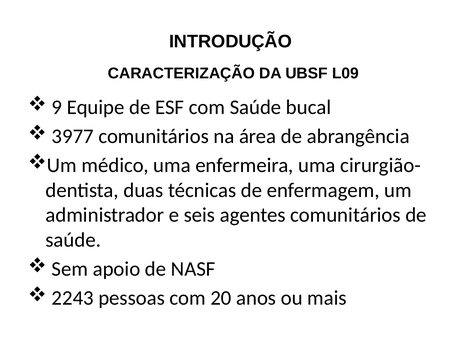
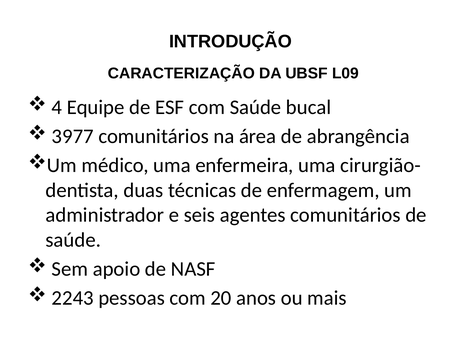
9: 9 -> 4
